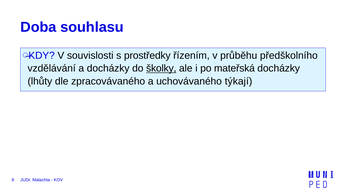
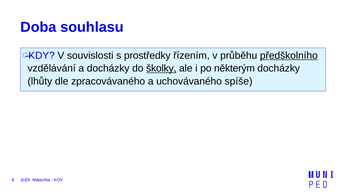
předškolního underline: none -> present
mateřská: mateřská -> některým
týkají: týkají -> spíše
